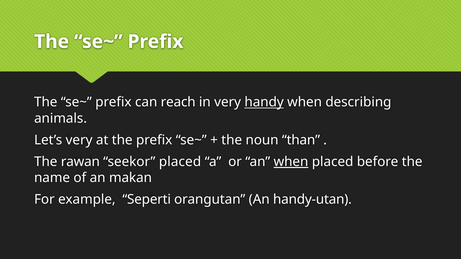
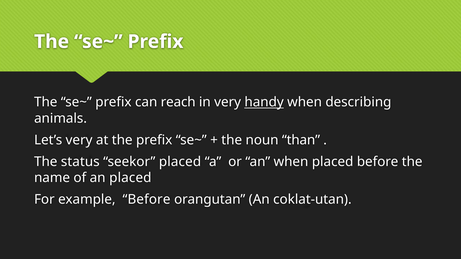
rawan: rawan -> status
when at (291, 162) underline: present -> none
an makan: makan -> placed
example Seperti: Seperti -> Before
handy-utan: handy-utan -> coklat-utan
